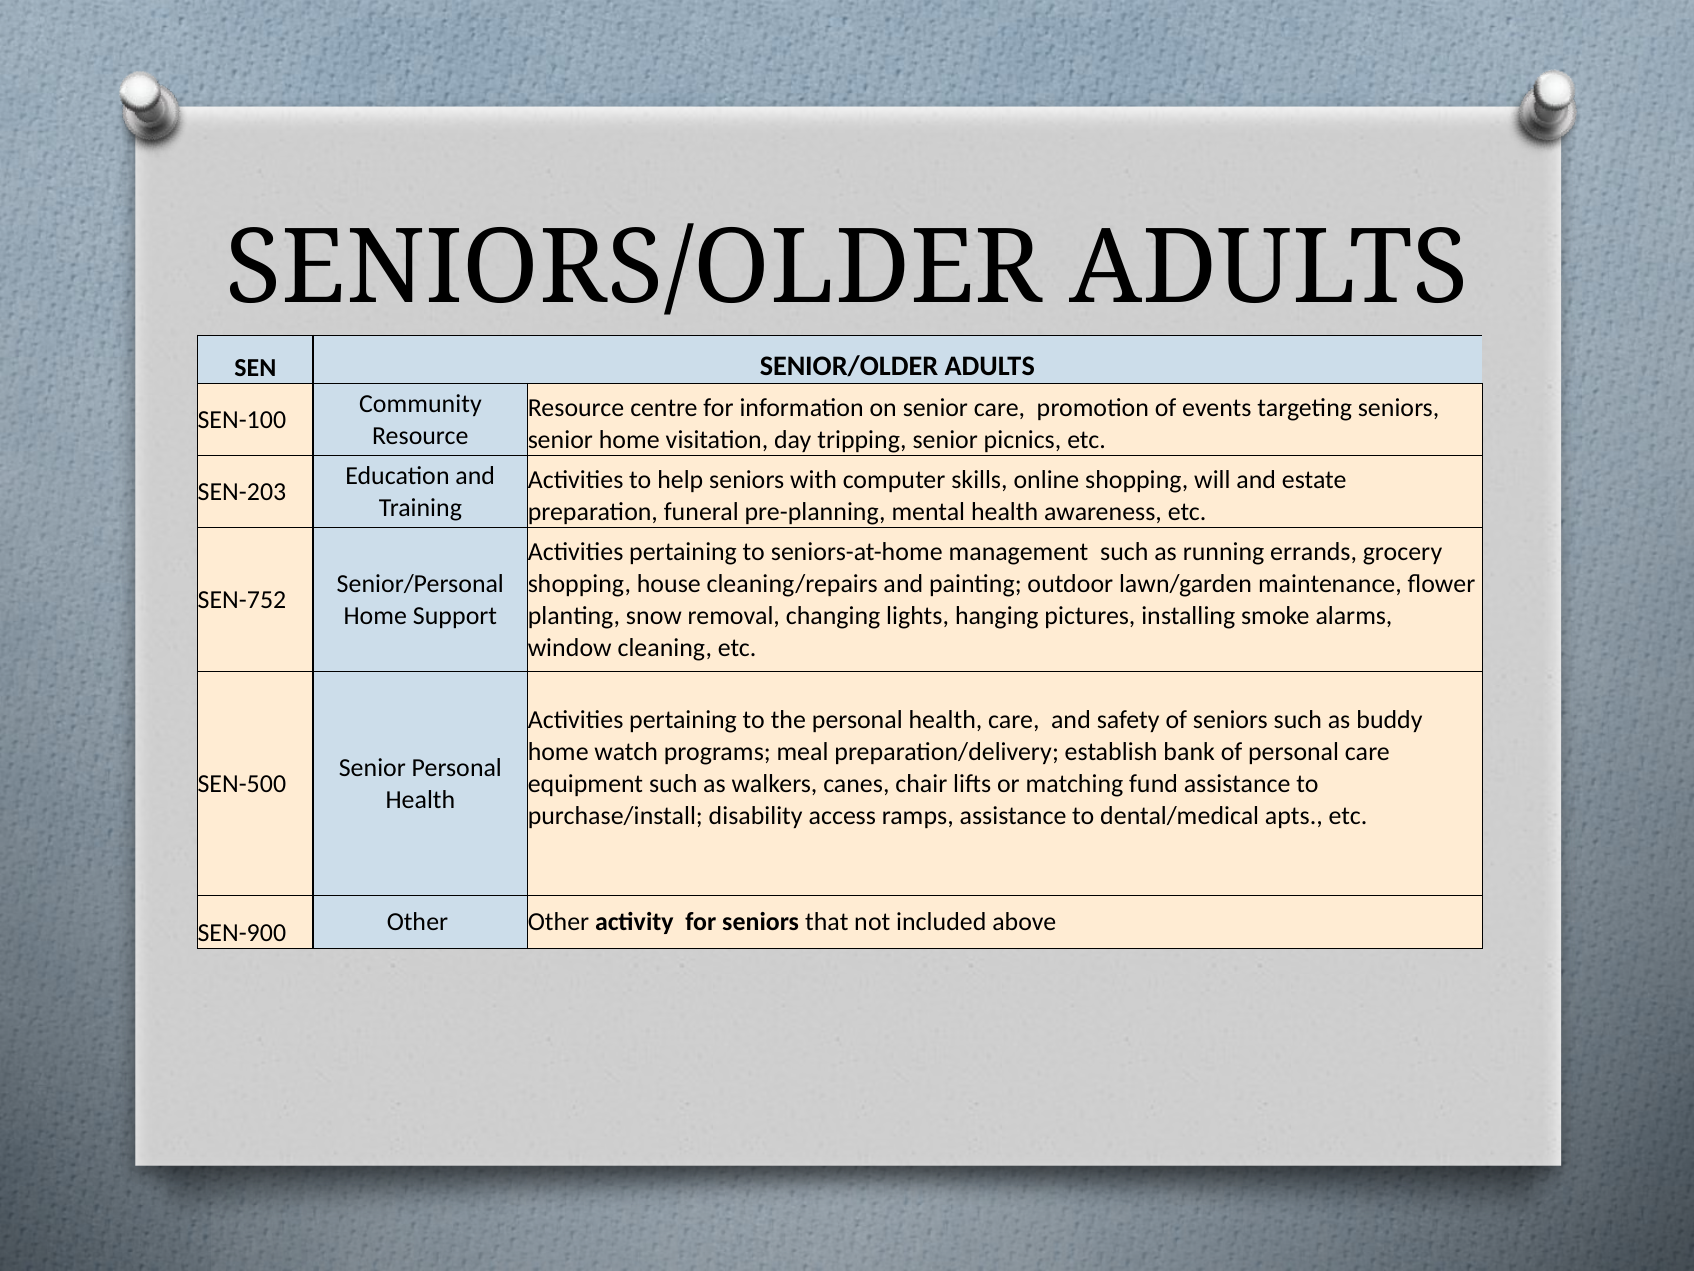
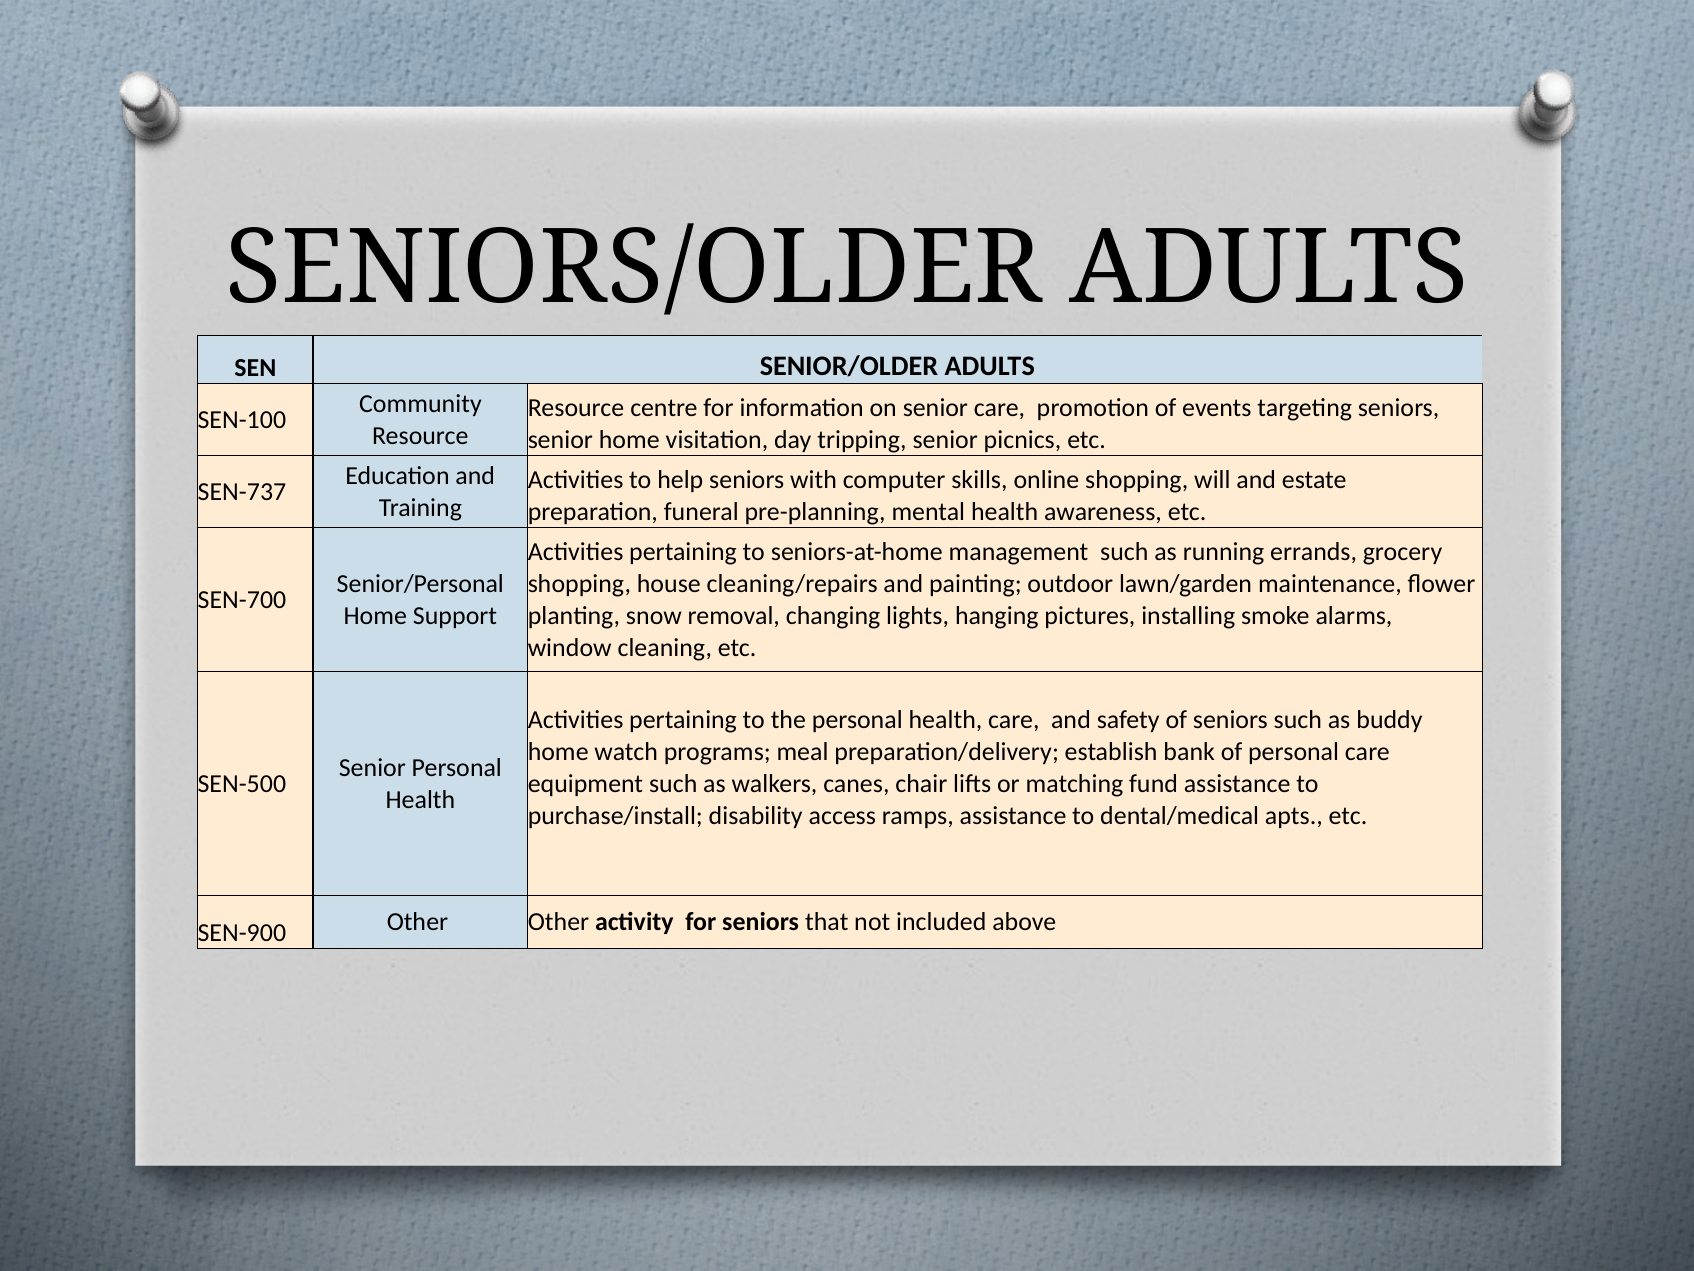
SEN-203: SEN-203 -> SEN-737
SEN-752: SEN-752 -> SEN-700
